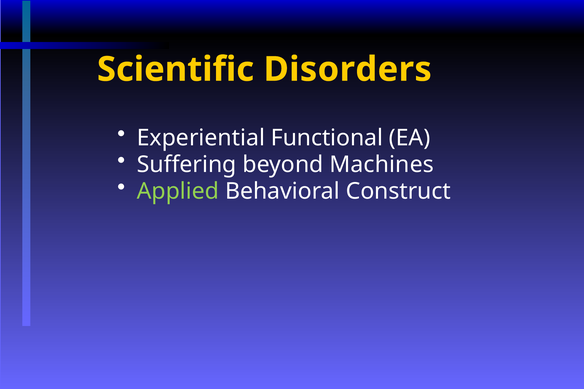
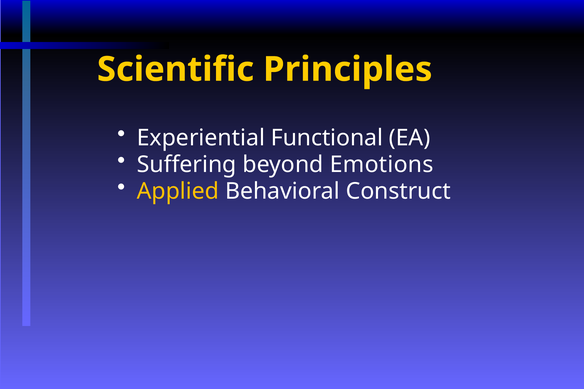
Disorders: Disorders -> Principles
Machines: Machines -> Emotions
Applied colour: light green -> yellow
